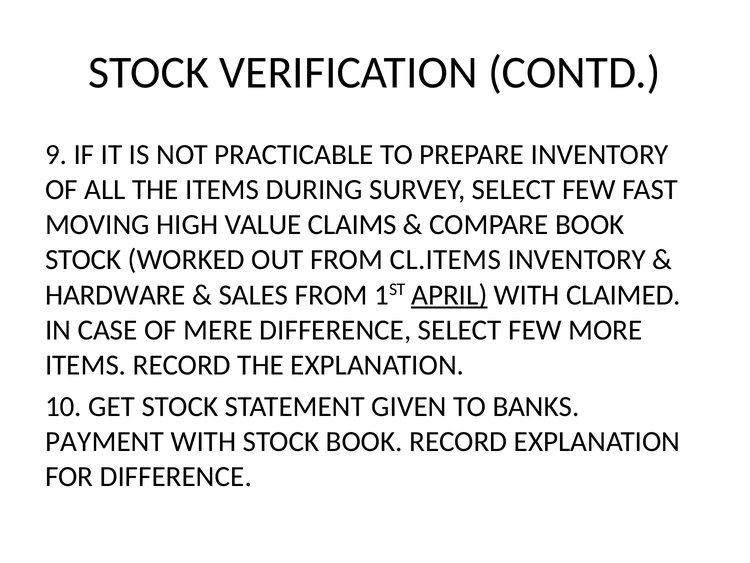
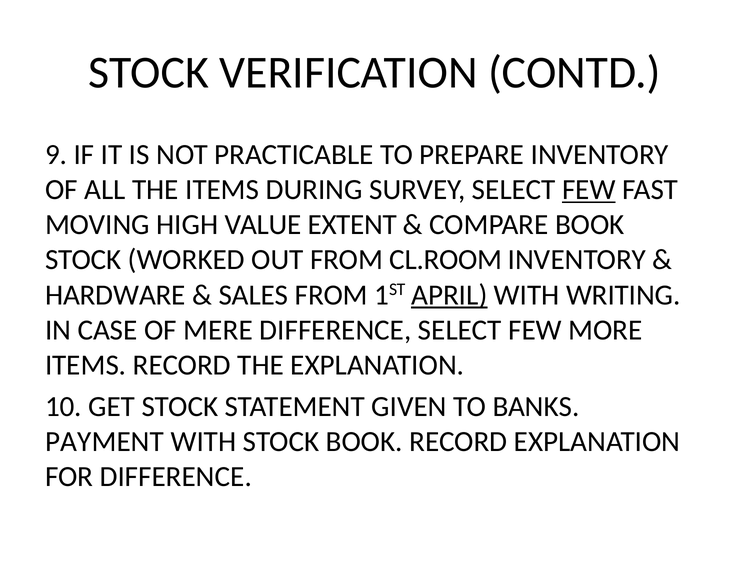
FEW at (589, 190) underline: none -> present
CLAIMS: CLAIMS -> EXTENT
CL.ITEMS: CL.ITEMS -> CL.ROOM
CLAIMED: CLAIMED -> WRITING
